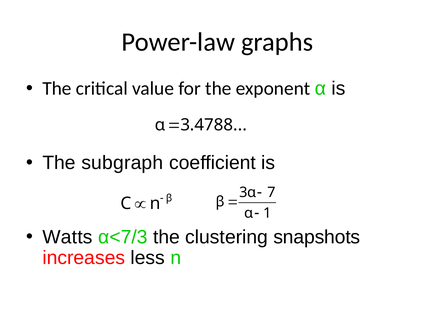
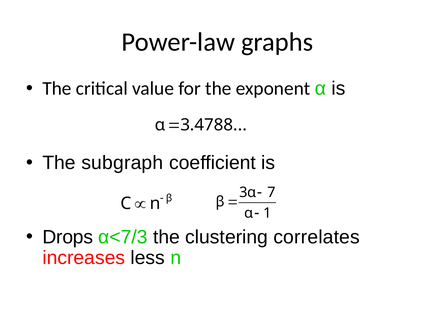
Watts: Watts -> Drops
snapshots: snapshots -> correlates
